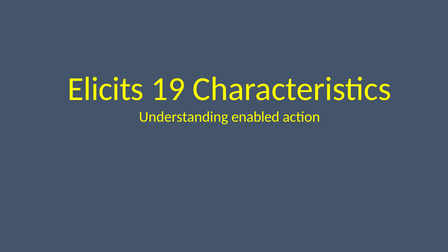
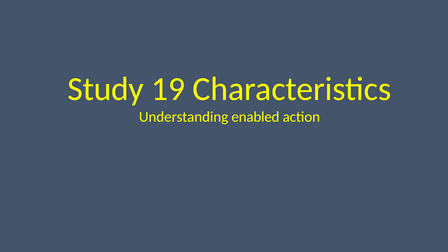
Elicits: Elicits -> Study
